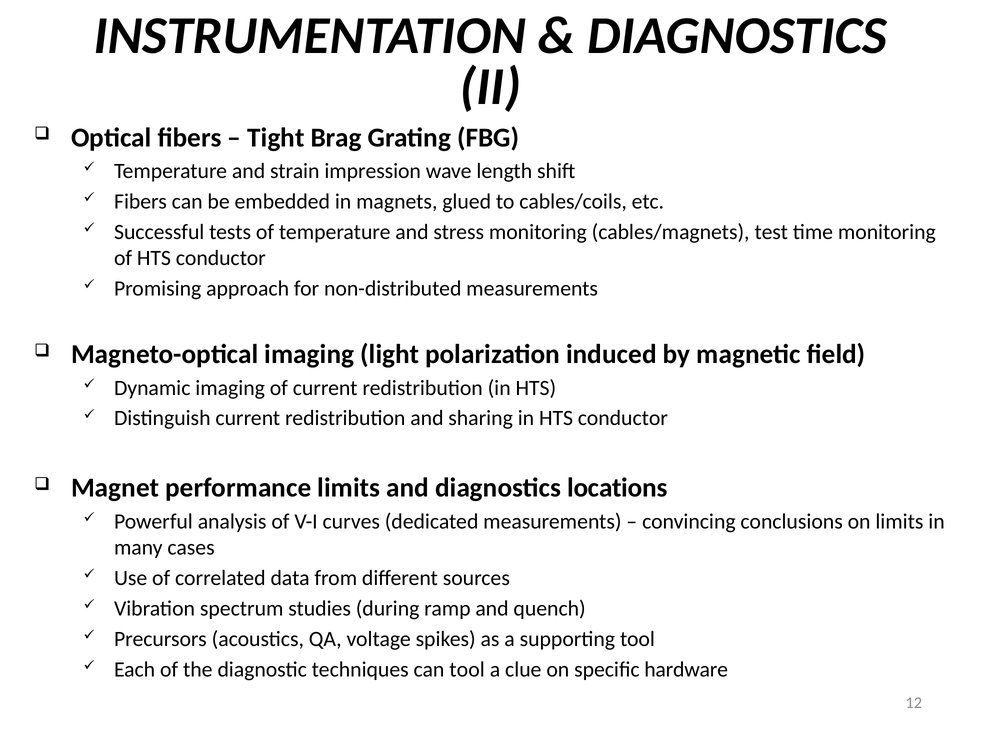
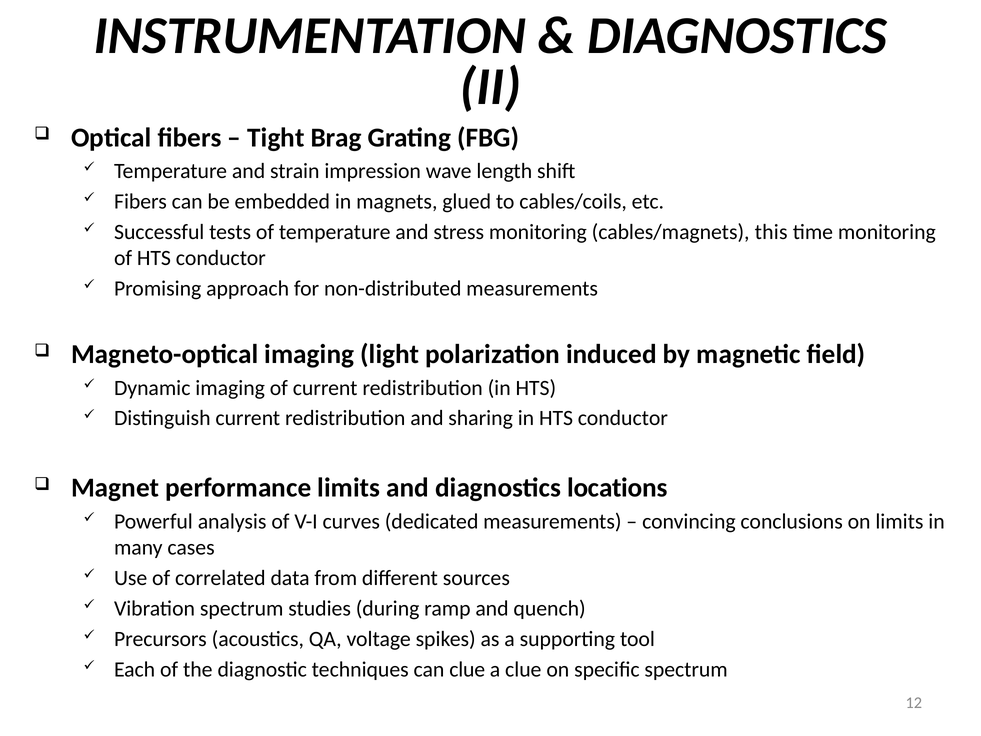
test: test -> this
can tool: tool -> clue
specific hardware: hardware -> spectrum
